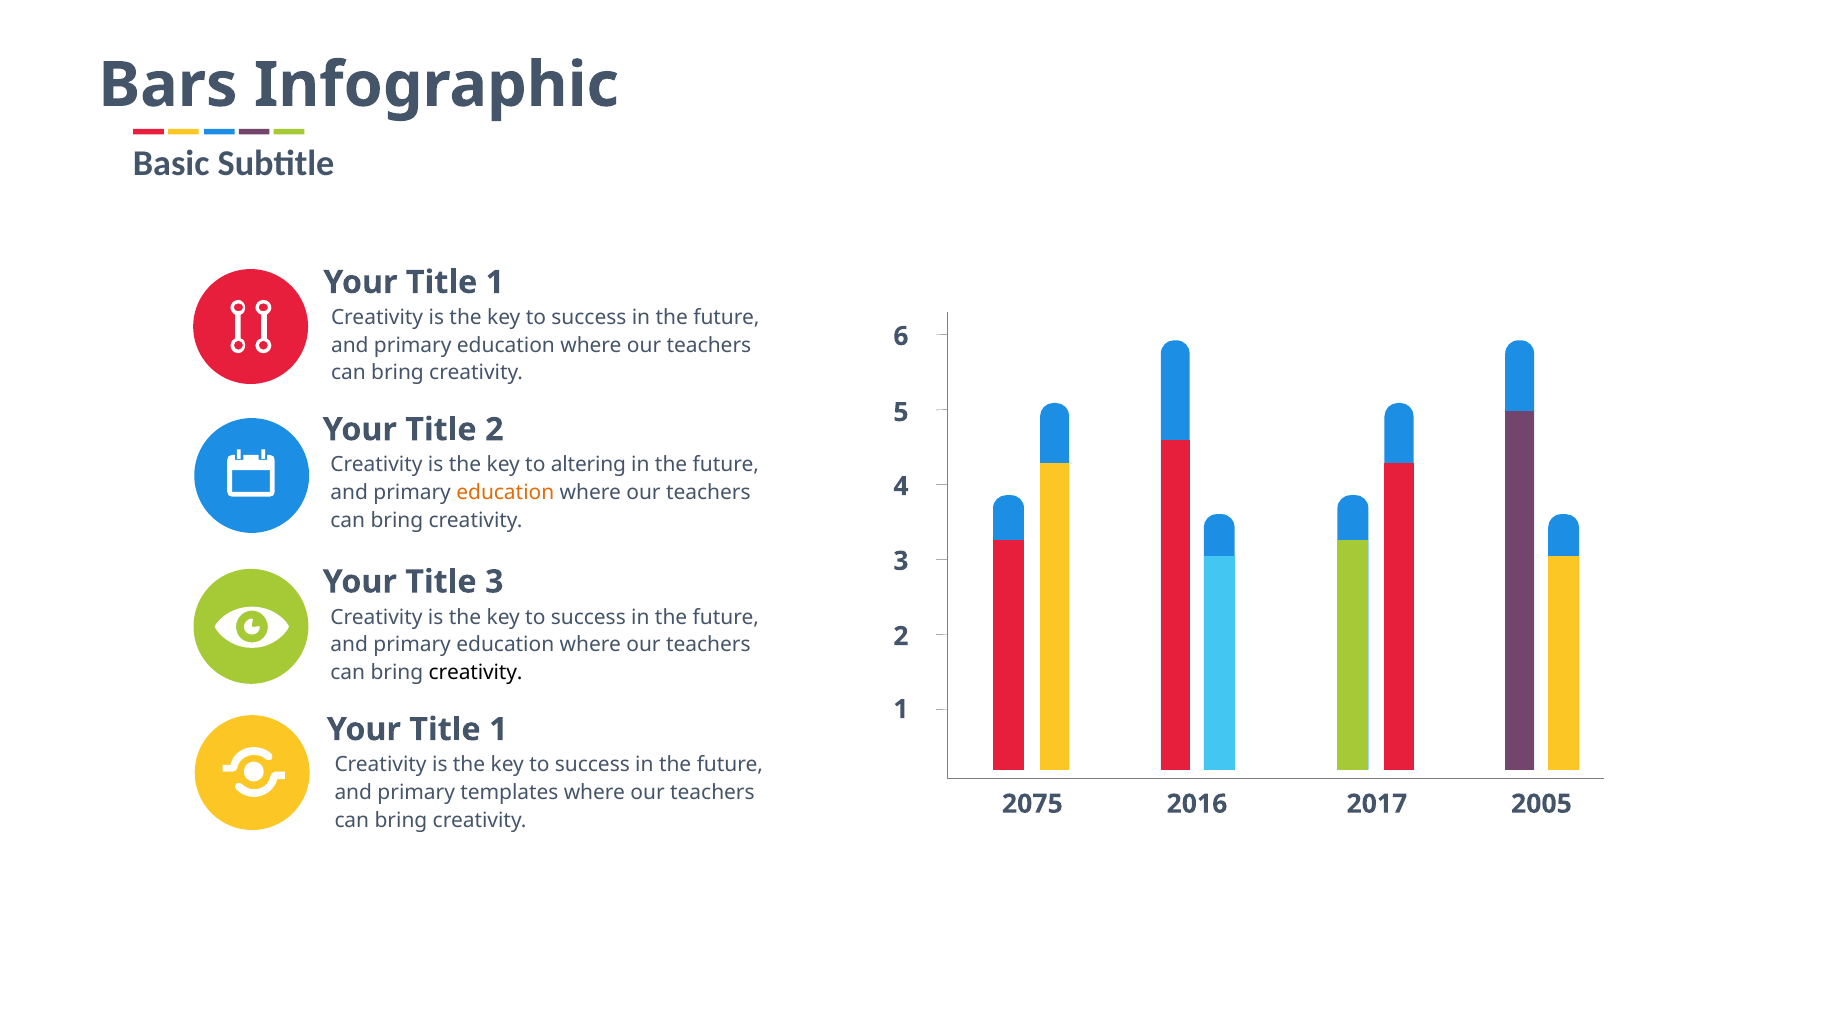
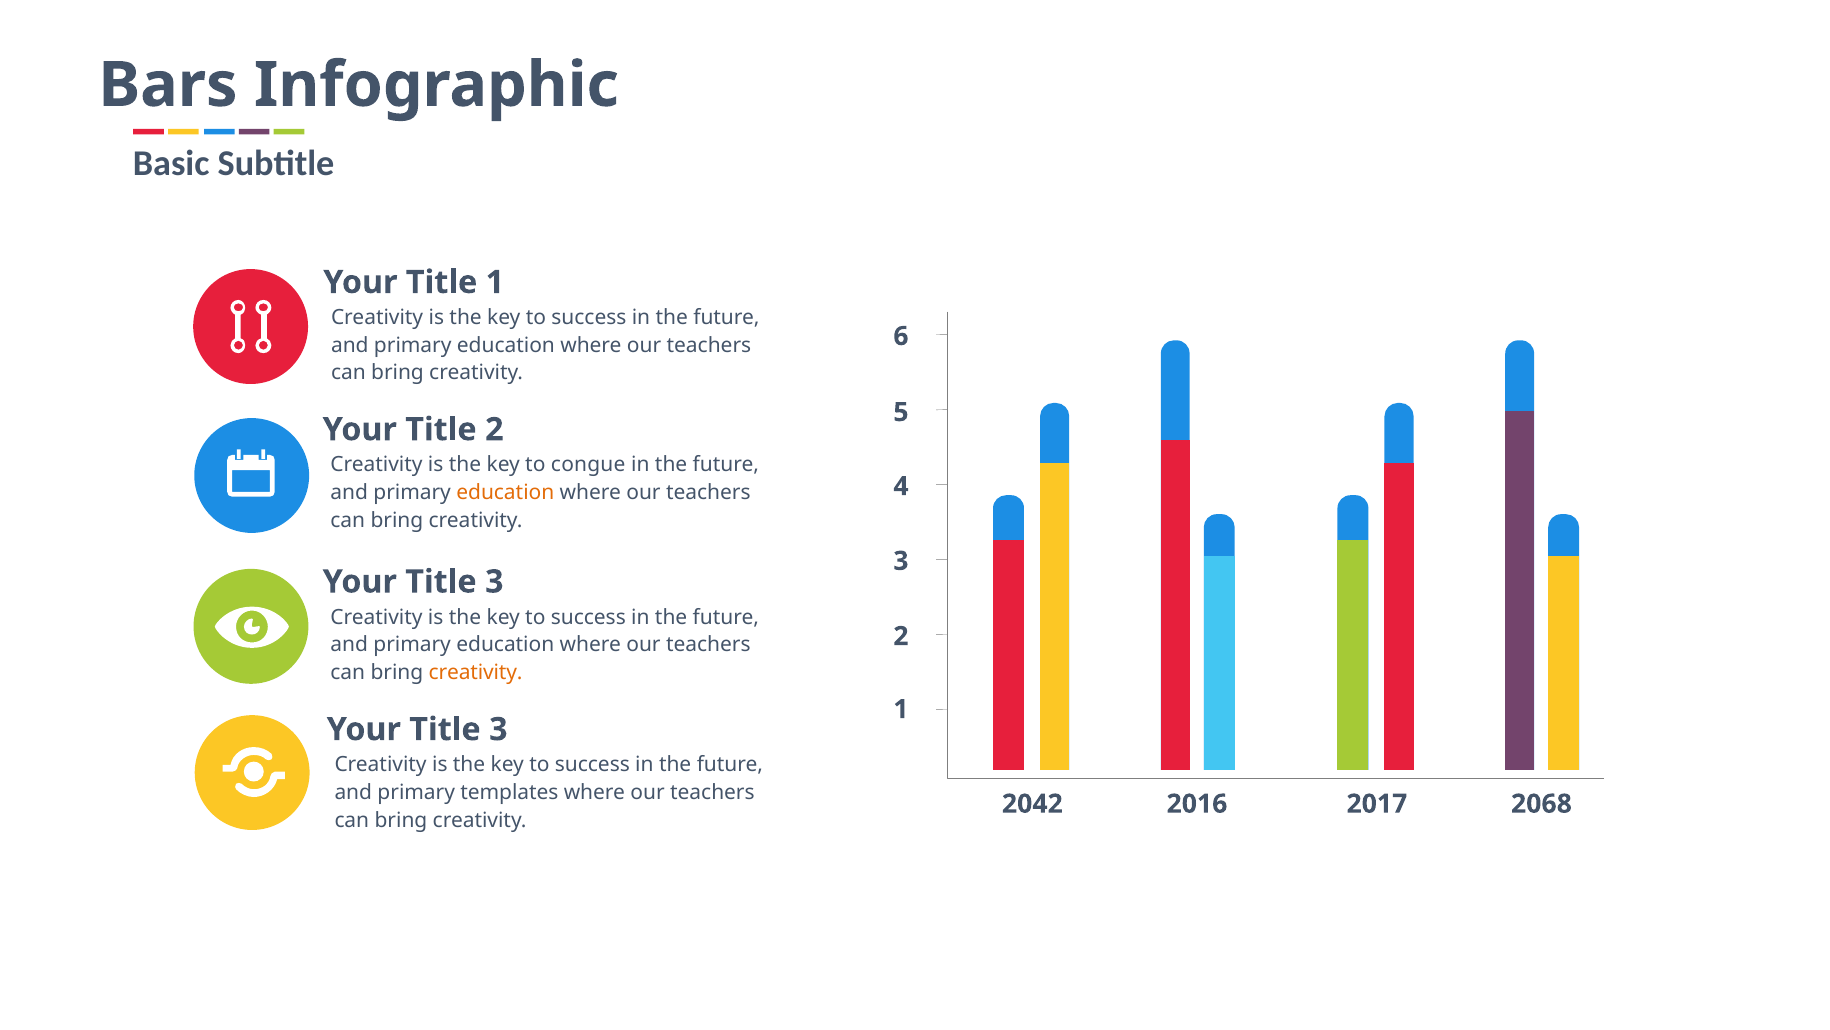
altering: altering -> congue
creativity at (476, 672) colour: black -> orange
1 at (498, 729): 1 -> 3
2075: 2075 -> 2042
2005: 2005 -> 2068
